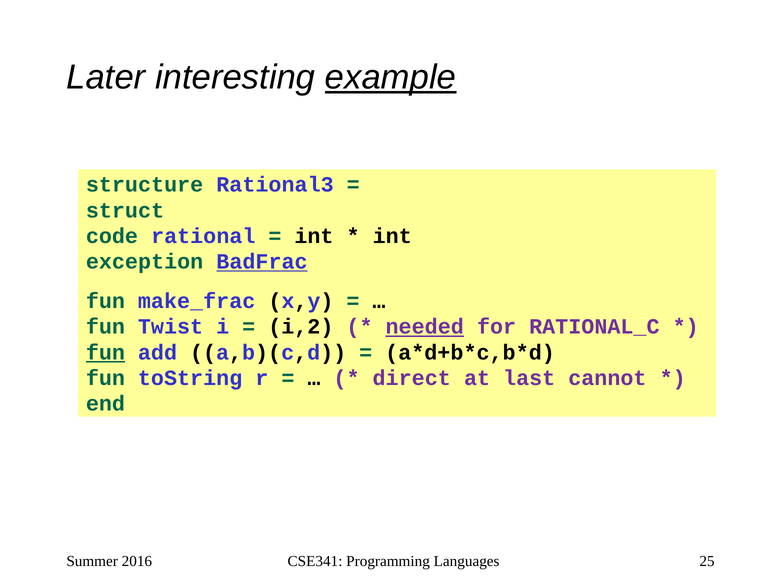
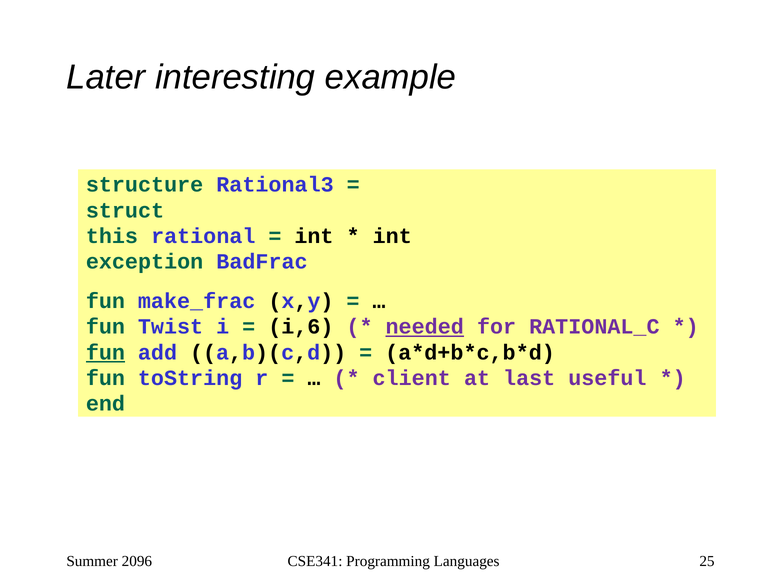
example underline: present -> none
code: code -> this
BadFrac underline: present -> none
i,2: i,2 -> i,6
direct: direct -> client
cannot: cannot -> useful
2016: 2016 -> 2096
